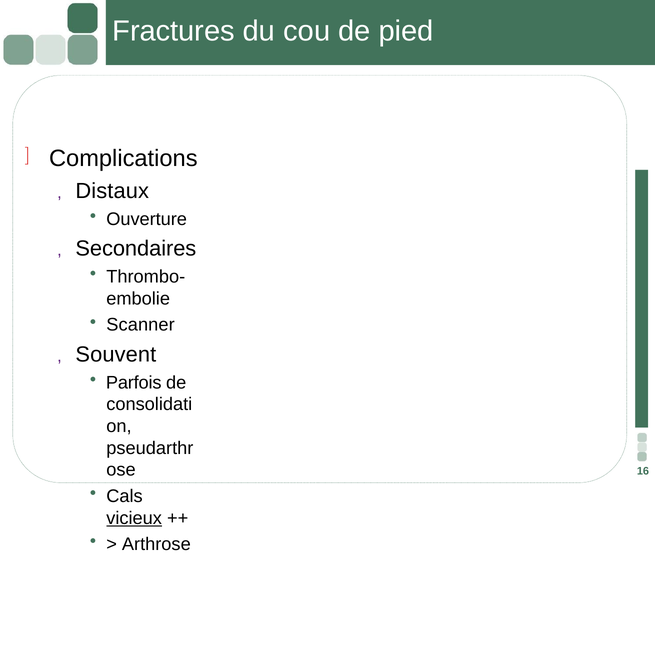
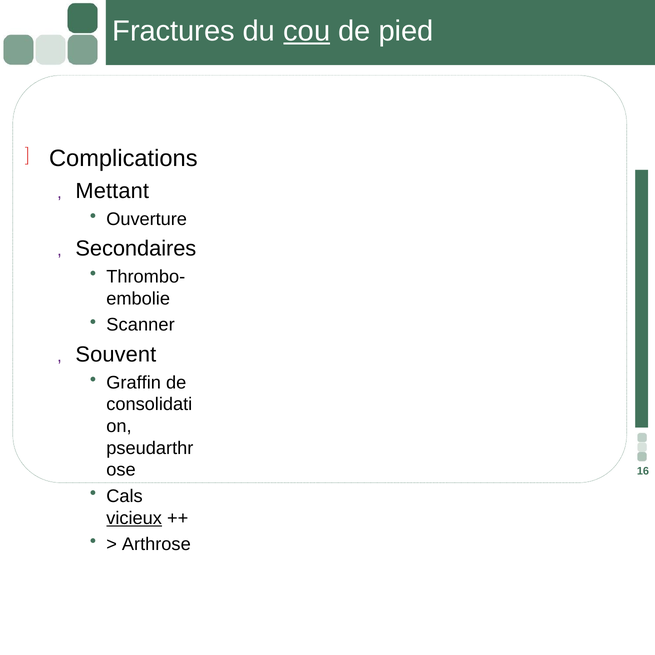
cou underline: none -> present
Distaux: Distaux -> Mettant
Parfois: Parfois -> Graffin
